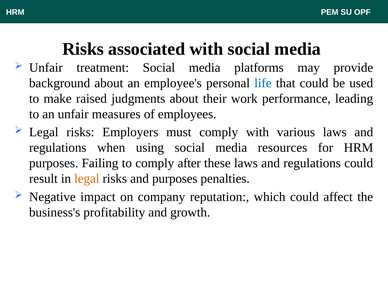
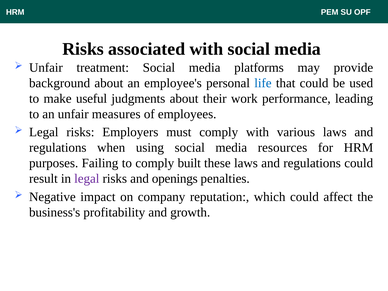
raised: raised -> useful
after: after -> built
legal at (87, 179) colour: orange -> purple
and purposes: purposes -> openings
